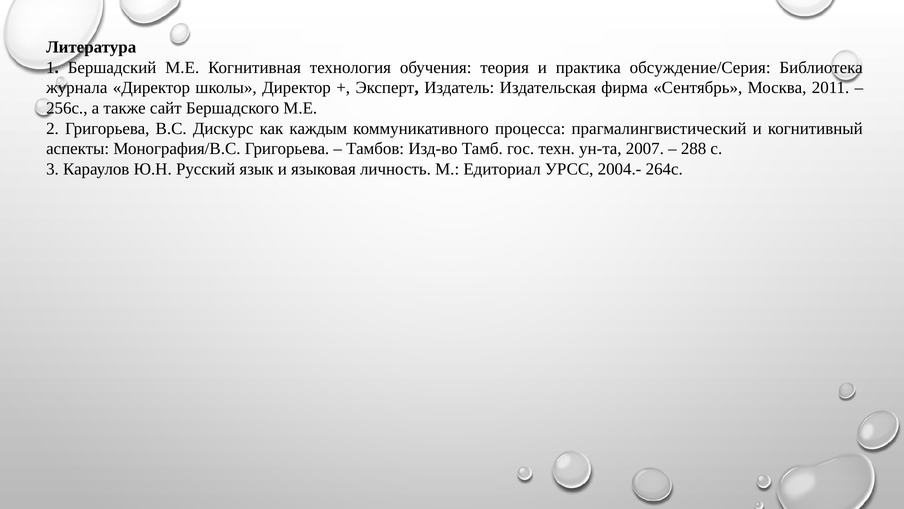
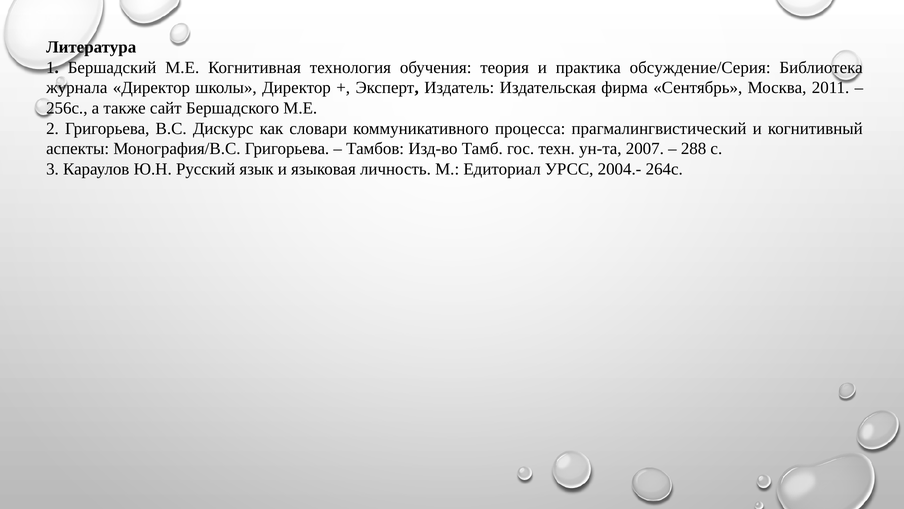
каждым: каждым -> словари
